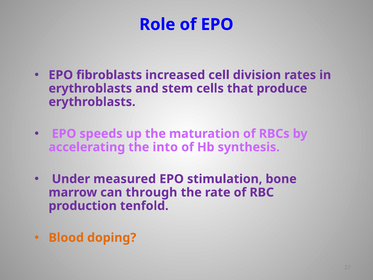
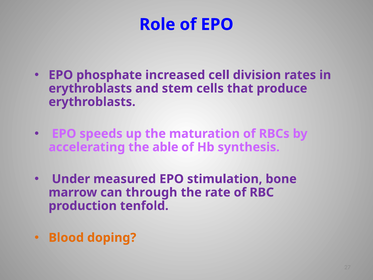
fibroblasts: fibroblasts -> phosphate
into: into -> able
